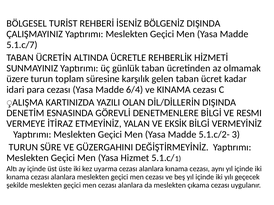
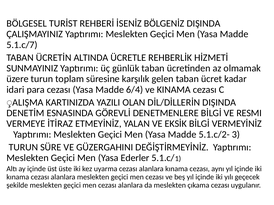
Hizmet: Hizmet -> Ederler
